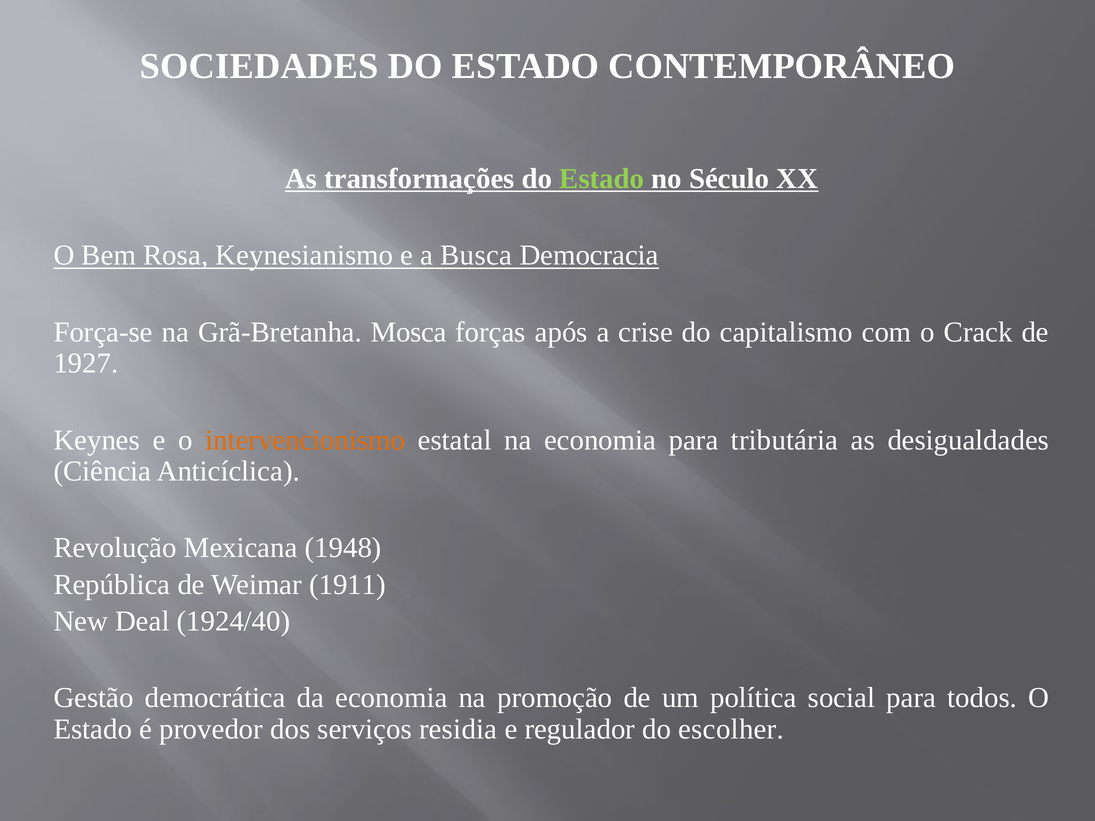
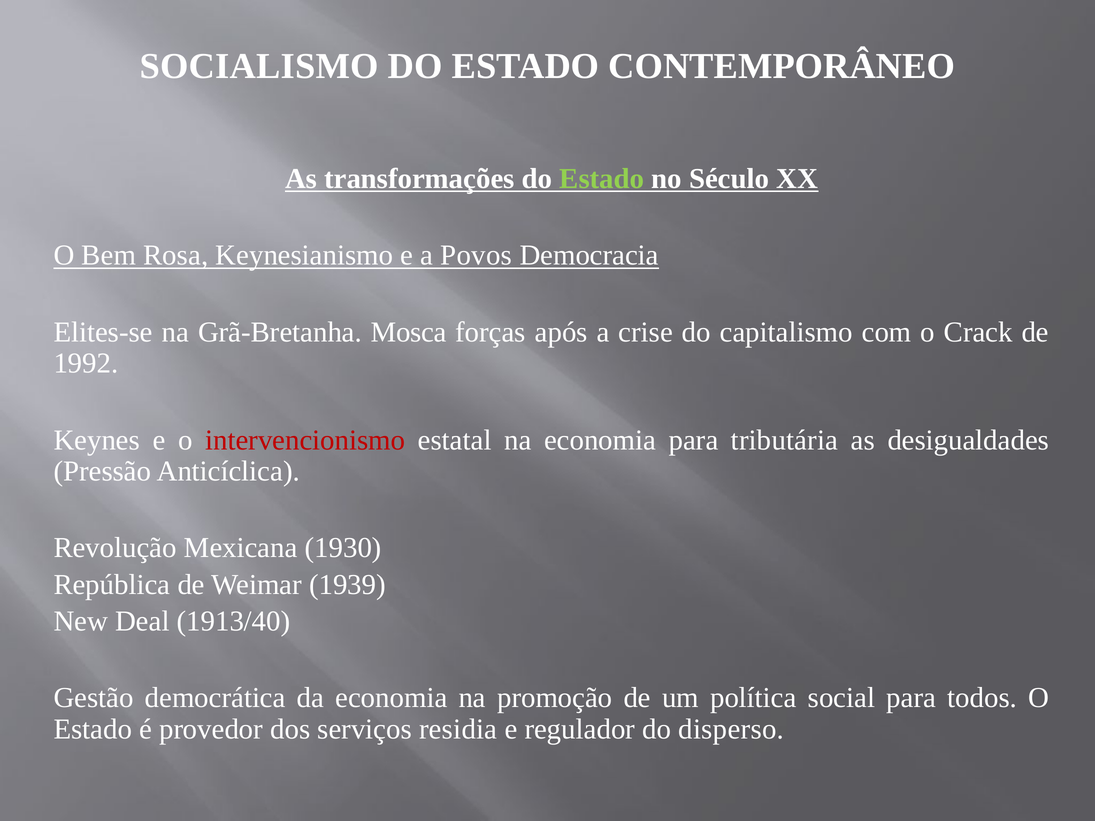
SOCIEDADES: SOCIEDADES -> SOCIALISMO
Busca: Busca -> Povos
Força-se: Força-se -> Elites-se
1927: 1927 -> 1992
intervencionismo colour: orange -> red
Ciência: Ciência -> Pressão
1948: 1948 -> 1930
1911: 1911 -> 1939
1924/40: 1924/40 -> 1913/40
escolher: escolher -> disperso
